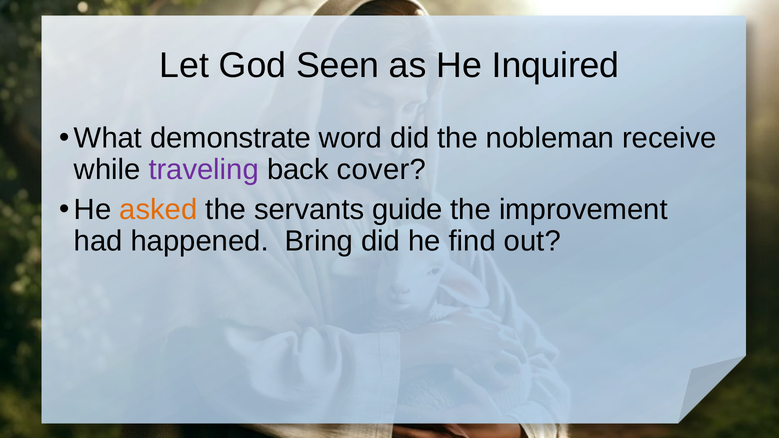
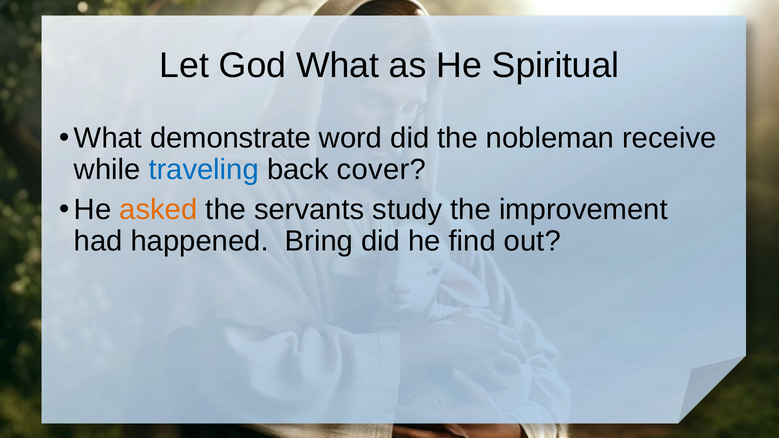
God Seen: Seen -> What
Inquired: Inquired -> Spiritual
traveling colour: purple -> blue
guide: guide -> study
